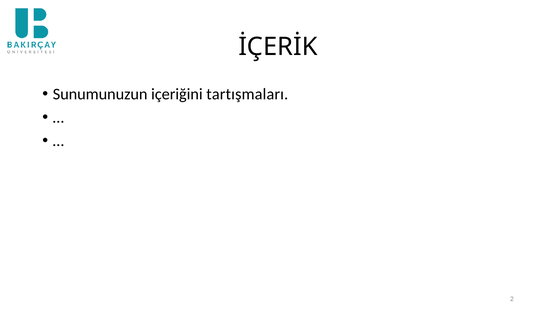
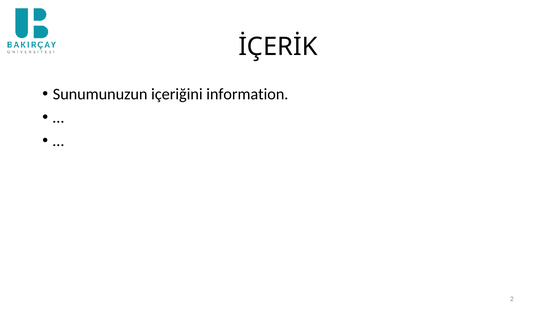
tartışmaları: tartışmaları -> information
